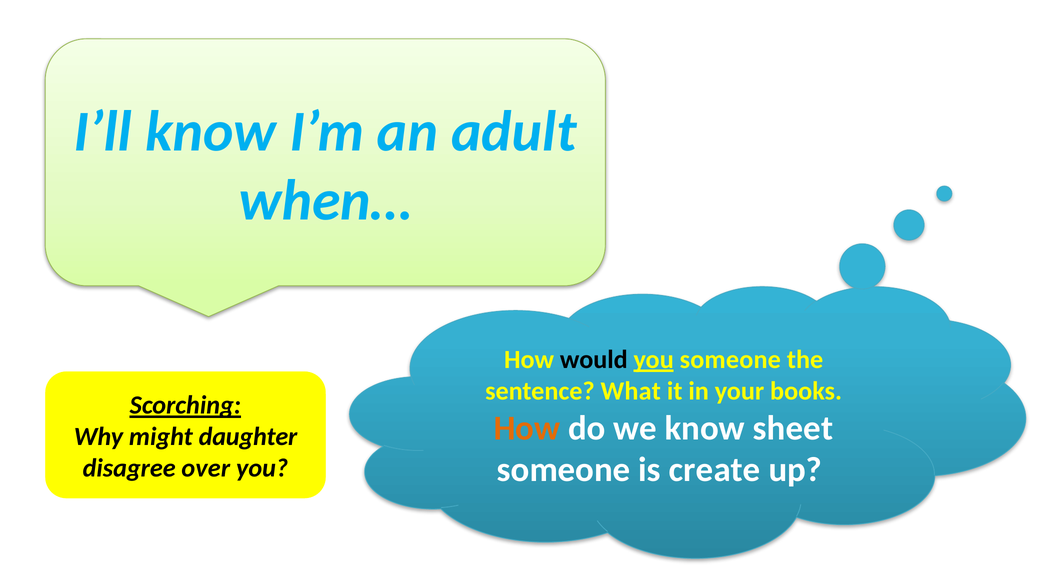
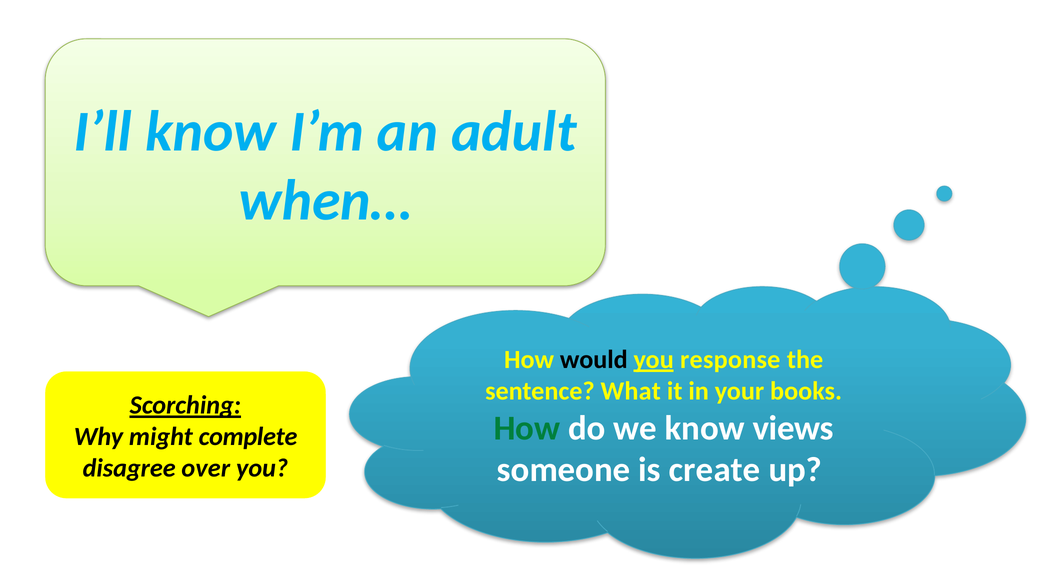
you someone: someone -> response
How at (527, 428) colour: orange -> green
sheet: sheet -> views
daughter: daughter -> complete
